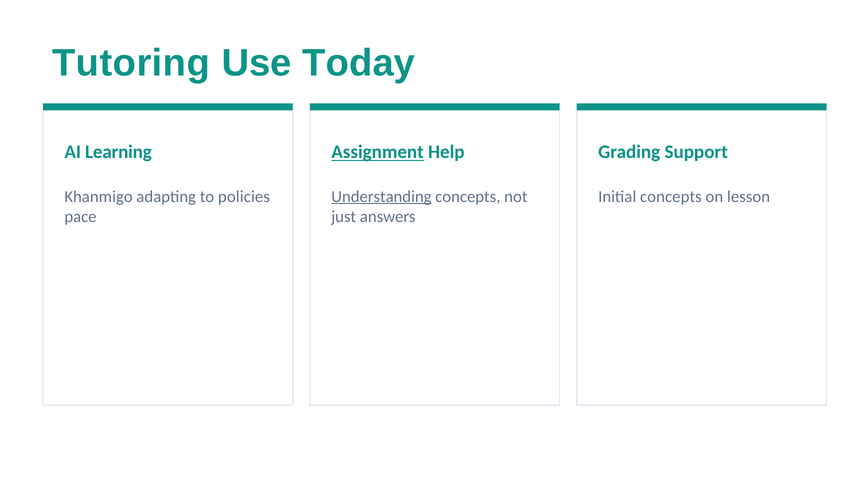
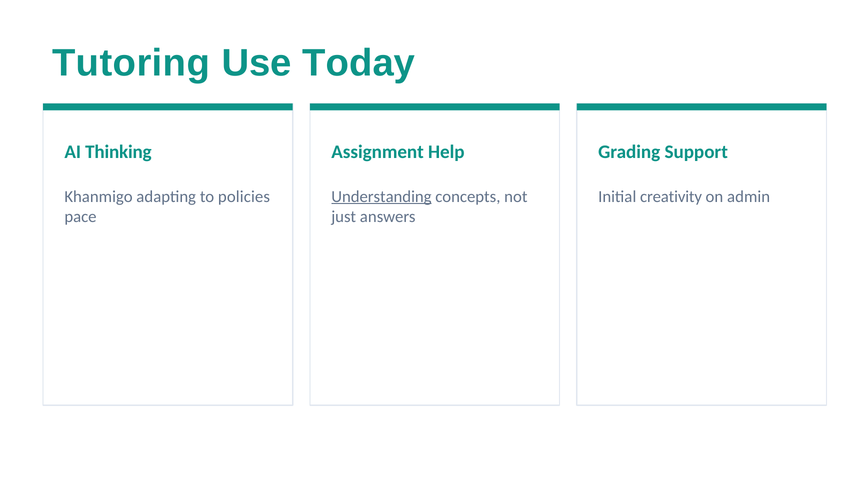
Learning: Learning -> Thinking
Assignment underline: present -> none
Initial concepts: concepts -> creativity
lesson: lesson -> admin
